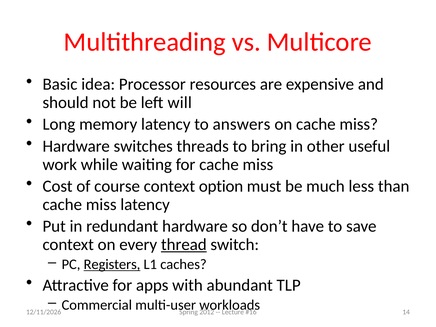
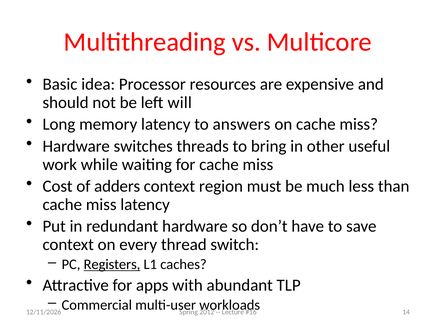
course: course -> adders
option: option -> region
thread underline: present -> none
